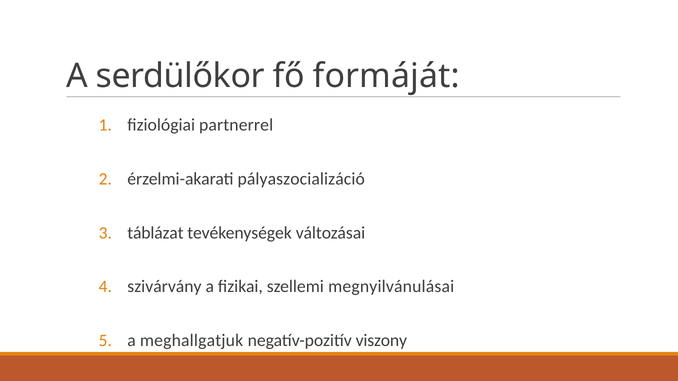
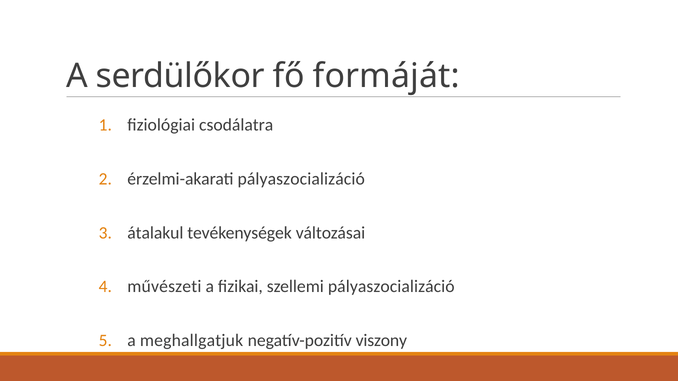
partnerrel: partnerrel -> csodálatra
táblázat: táblázat -> átalakul
szivárvány: szivárvány -> művészeti
szellemi megnyilvánulásai: megnyilvánulásai -> pályaszocializáció
